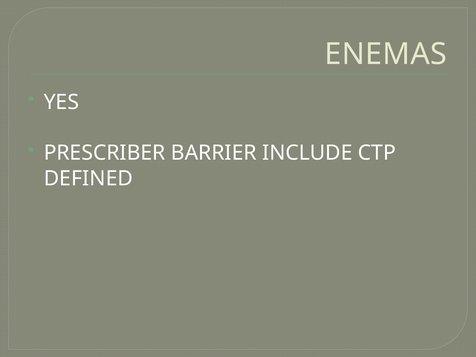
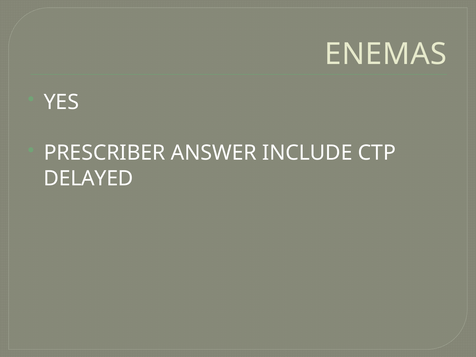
BARRIER: BARRIER -> ANSWER
DEFINED: DEFINED -> DELAYED
